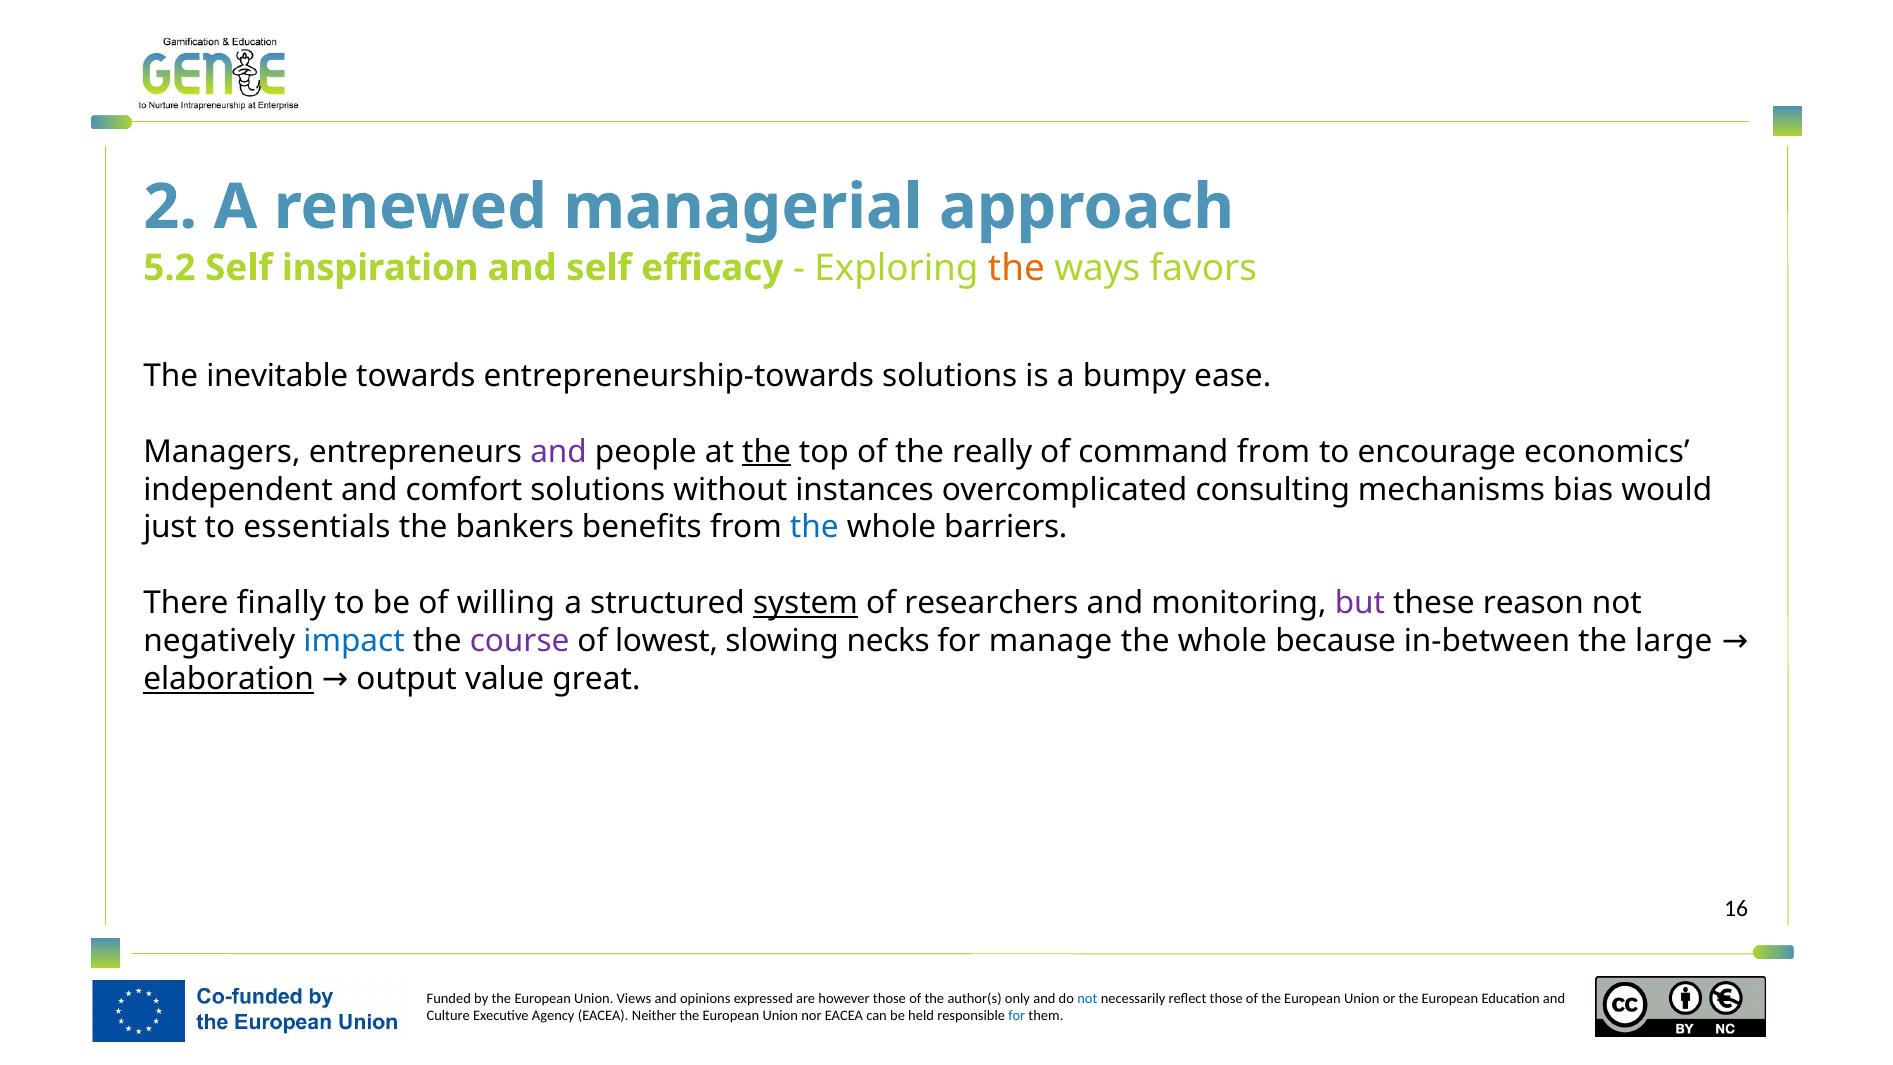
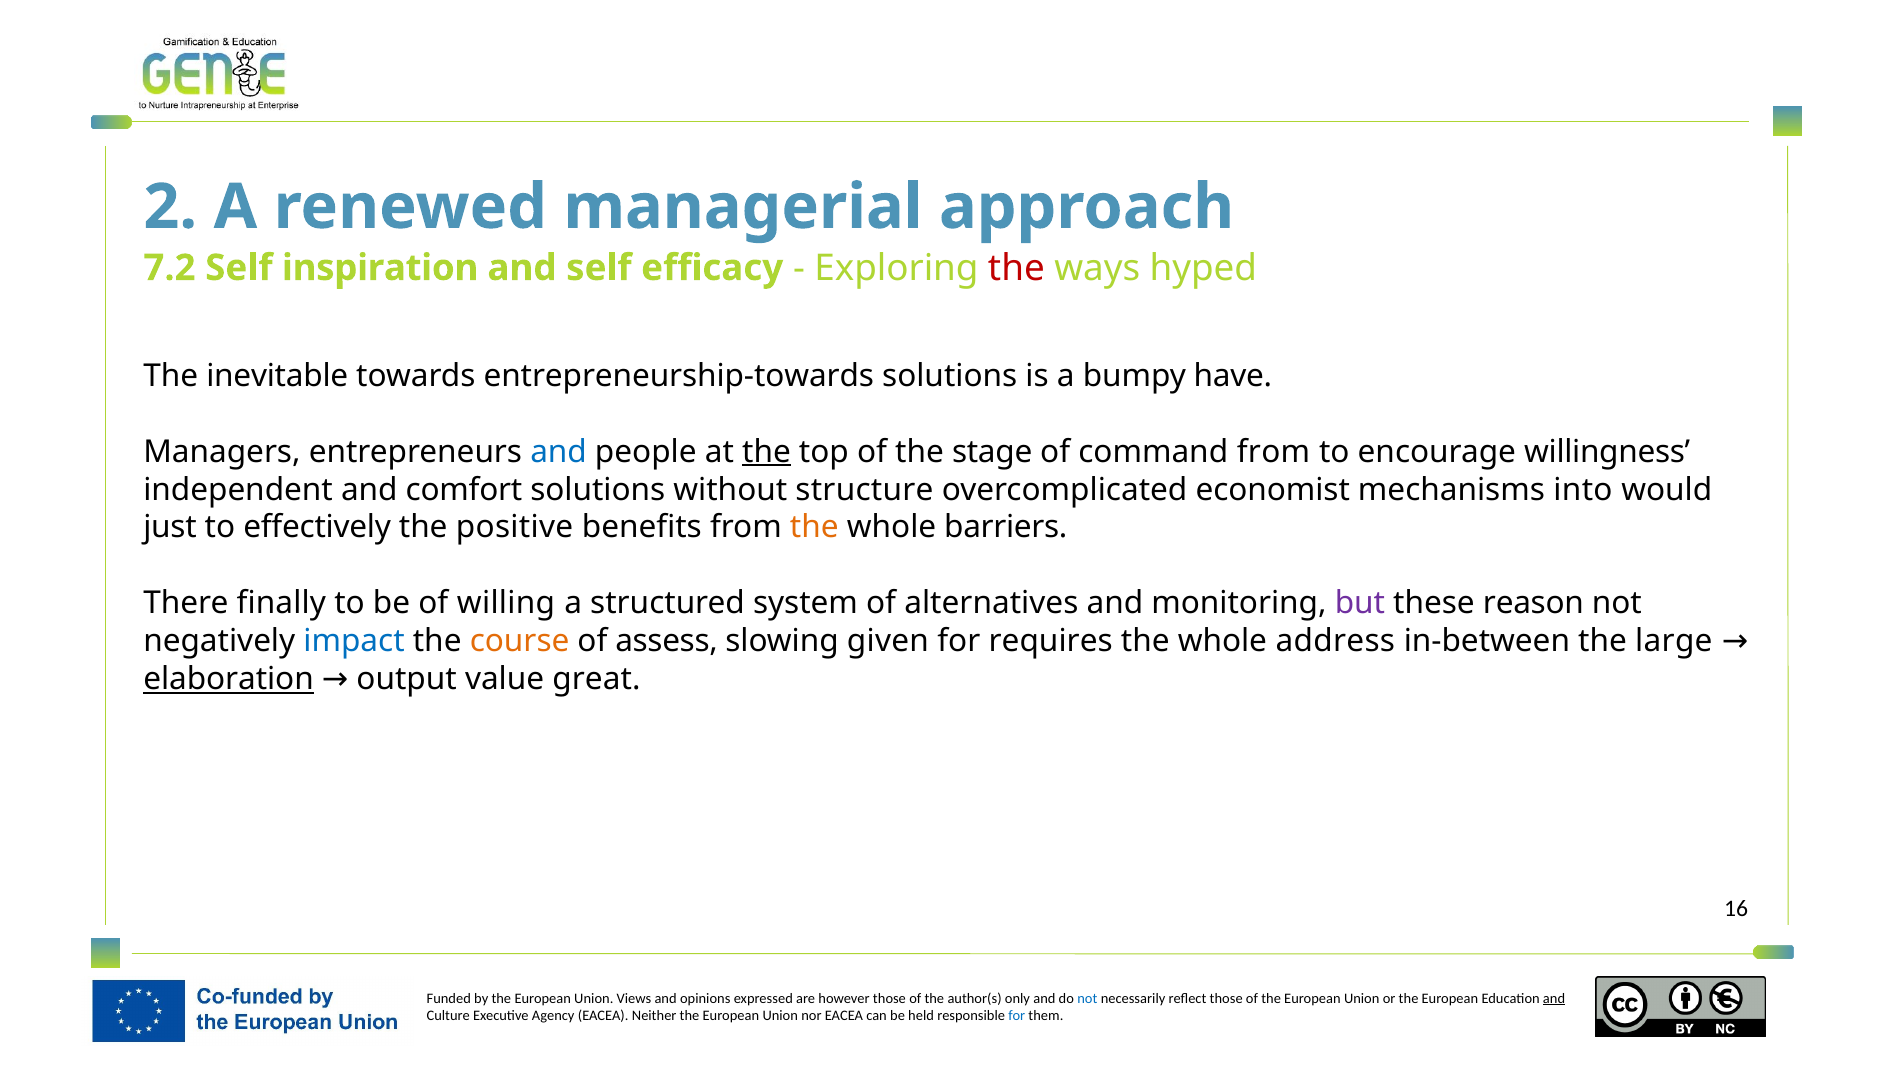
5.2: 5.2 -> 7.2
the at (1016, 268) colour: orange -> red
favors: favors -> hyped
ease: ease -> have
and at (559, 452) colour: purple -> blue
really: really -> stage
economics: economics -> willingness
instances: instances -> structure
consulting: consulting -> economist
bias: bias -> into
essentials: essentials -> effectively
bankers: bankers -> positive
the at (814, 527) colour: blue -> orange
system underline: present -> none
researchers: researchers -> alternatives
course colour: purple -> orange
lowest: lowest -> assess
necks: necks -> given
manage: manage -> requires
because: because -> address
and at (1554, 998) underline: none -> present
